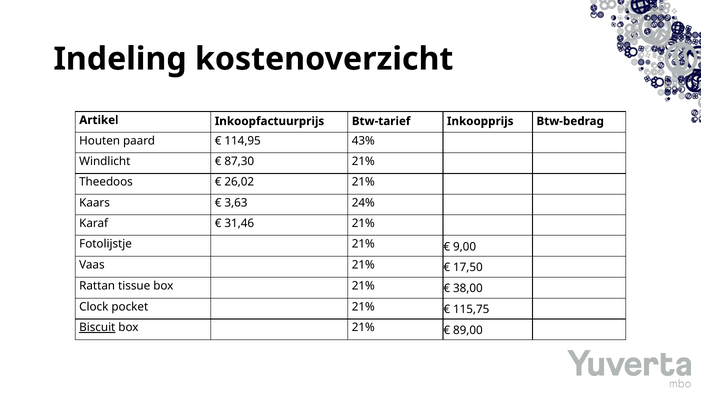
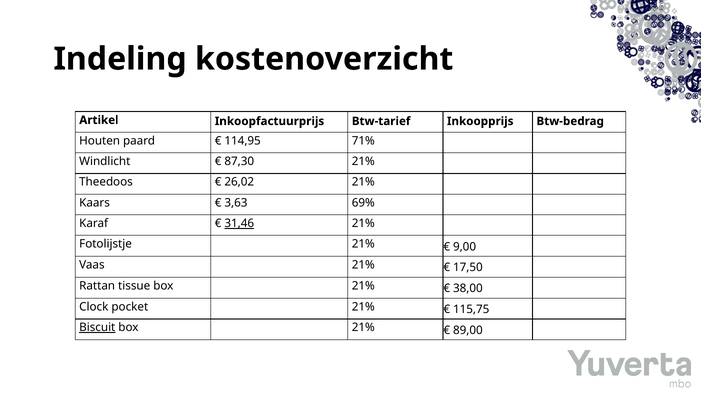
43%: 43% -> 71%
24%: 24% -> 69%
31,46 underline: none -> present
